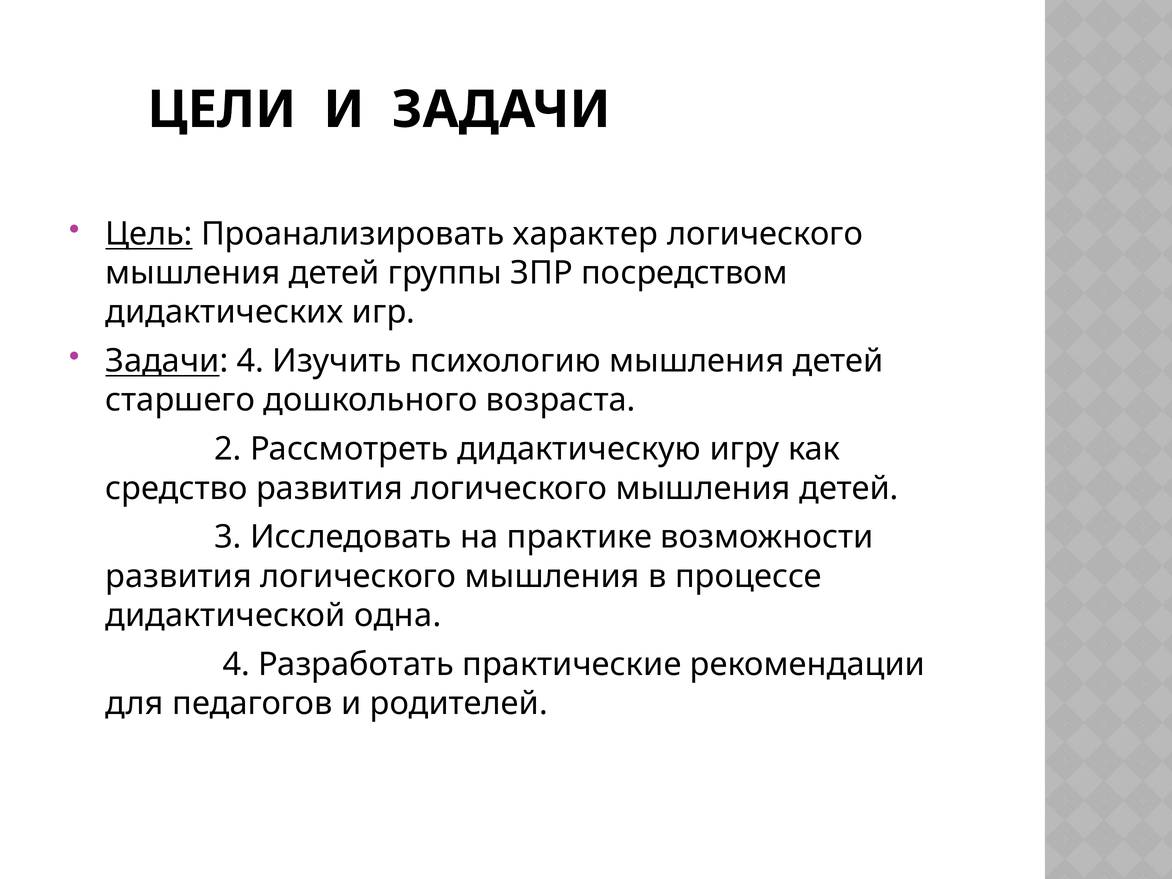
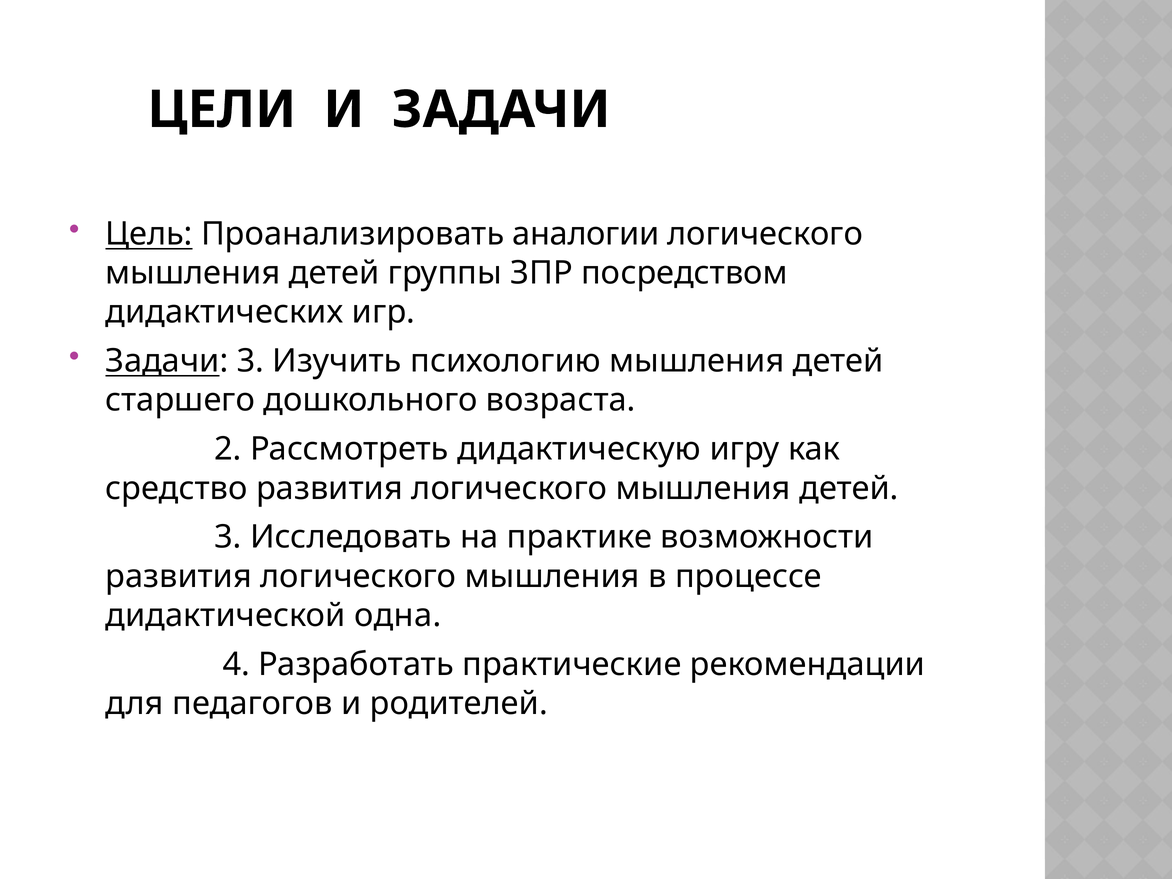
характер: характер -> аналогии
Задачи 4: 4 -> 3
